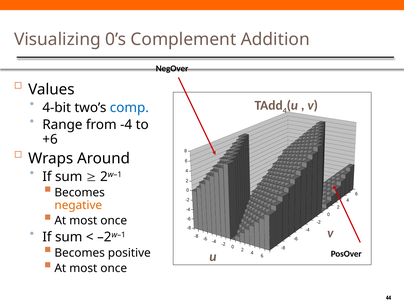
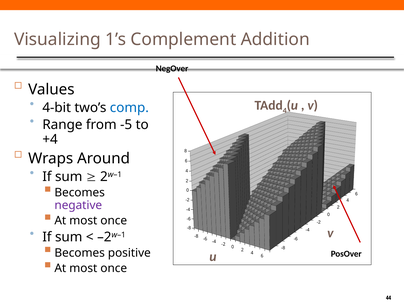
0’s: 0’s -> 1’s
from -4: -4 -> -5
+6: +6 -> +4
negative colour: orange -> purple
